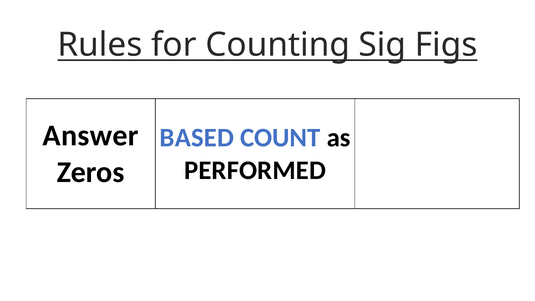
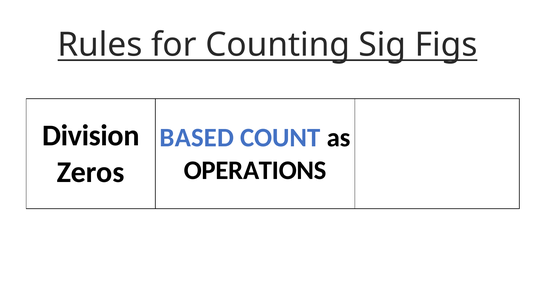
Answer: Answer -> Division
PERFORMED: PERFORMED -> OPERATIONS
